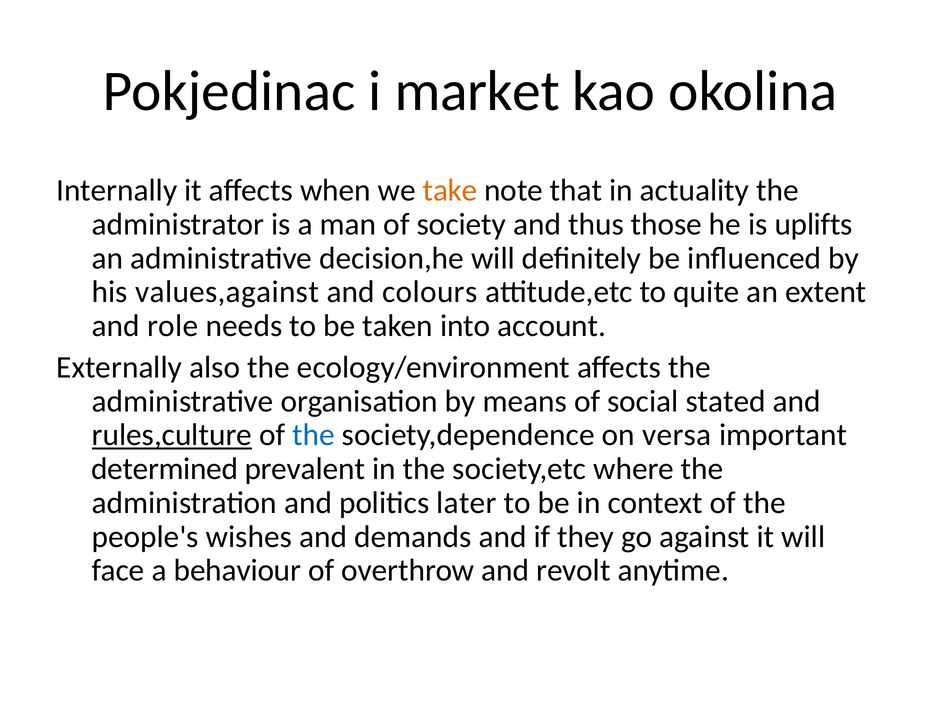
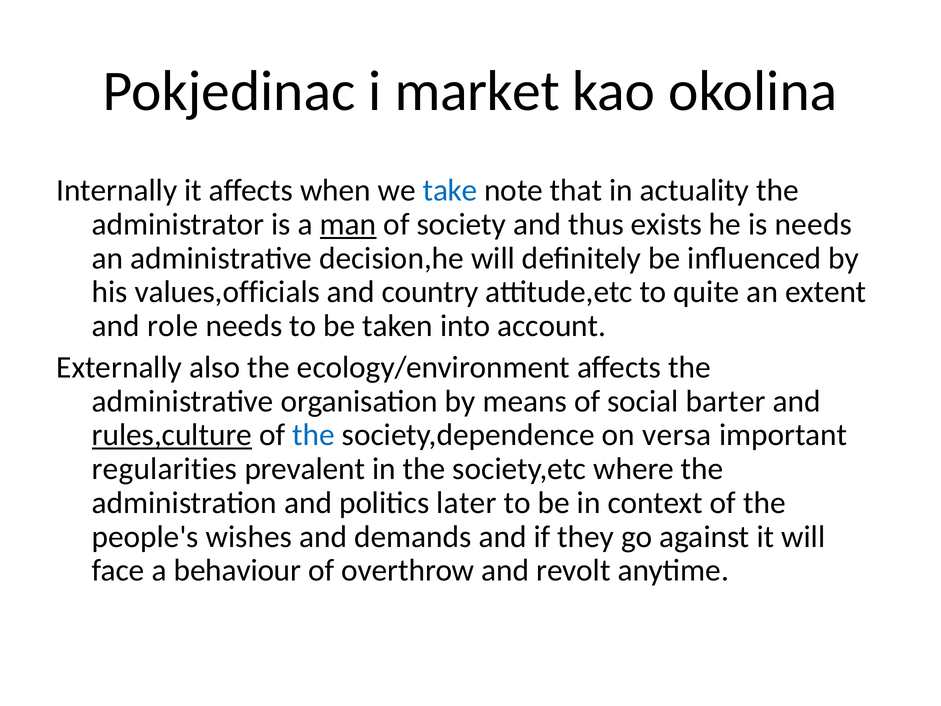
take colour: orange -> blue
man underline: none -> present
those: those -> exists
is uplifts: uplifts -> needs
values,against: values,against -> values,officials
colours: colours -> country
stated: stated -> barter
determined: determined -> regularities
